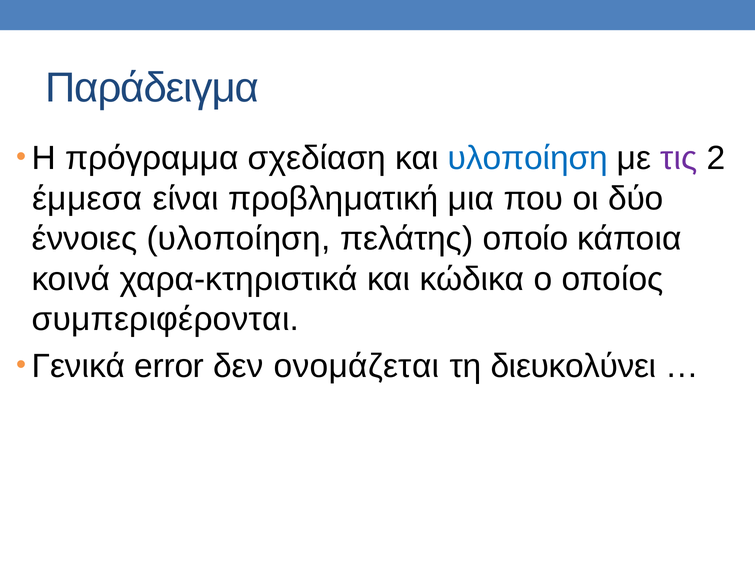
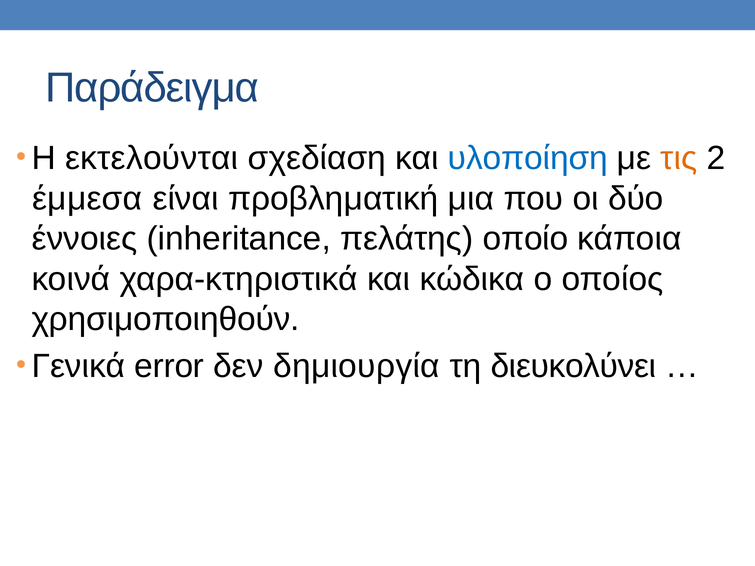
πρόγραμμα: πρόγραμμα -> εκτελούνται
τις colour: purple -> orange
έννοιες υλοποίηση: υλοποίηση -> inheritance
συμπεριφέρονται: συμπεριφέρονται -> χρησιμοποιηθούν
ονομάζεται: ονομάζεται -> δημιουργία
